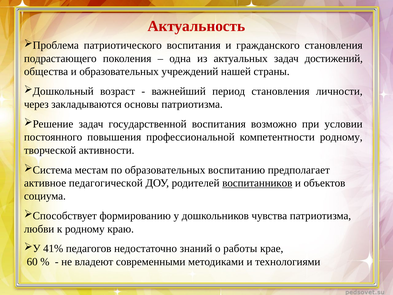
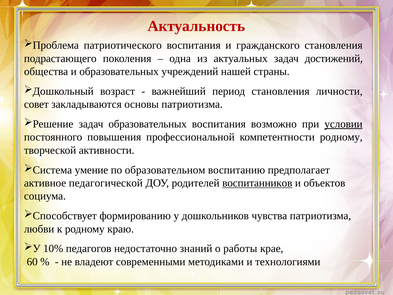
через: через -> совет
задач государственной: государственной -> образовательных
условии underline: none -> present
местам: местам -> умение
по образовательных: образовательных -> образовательном
41%: 41% -> 10%
